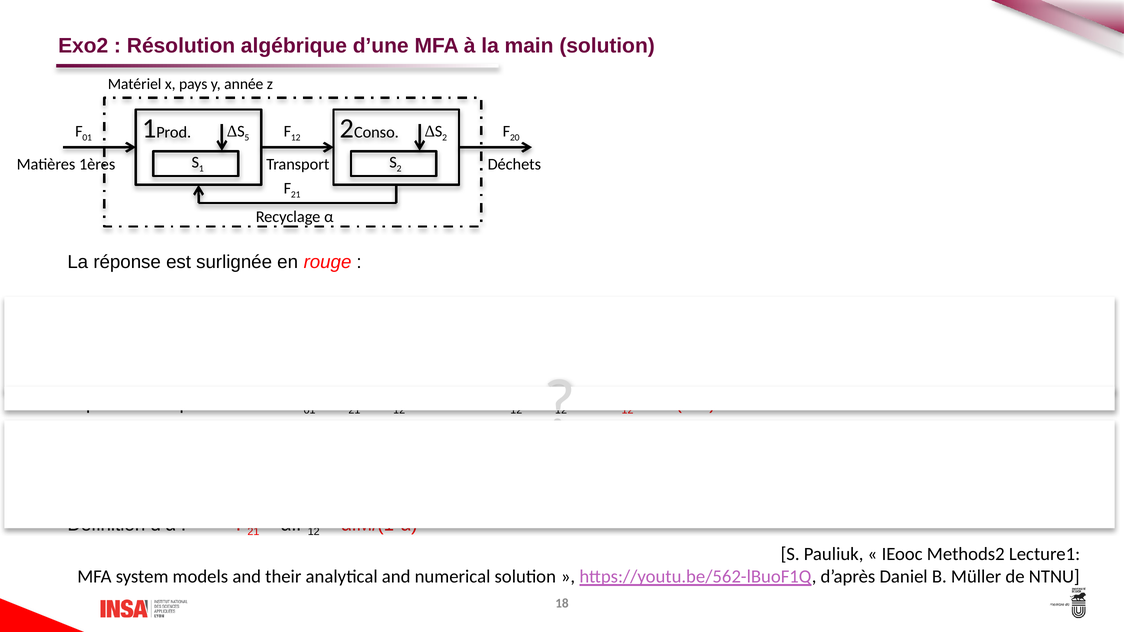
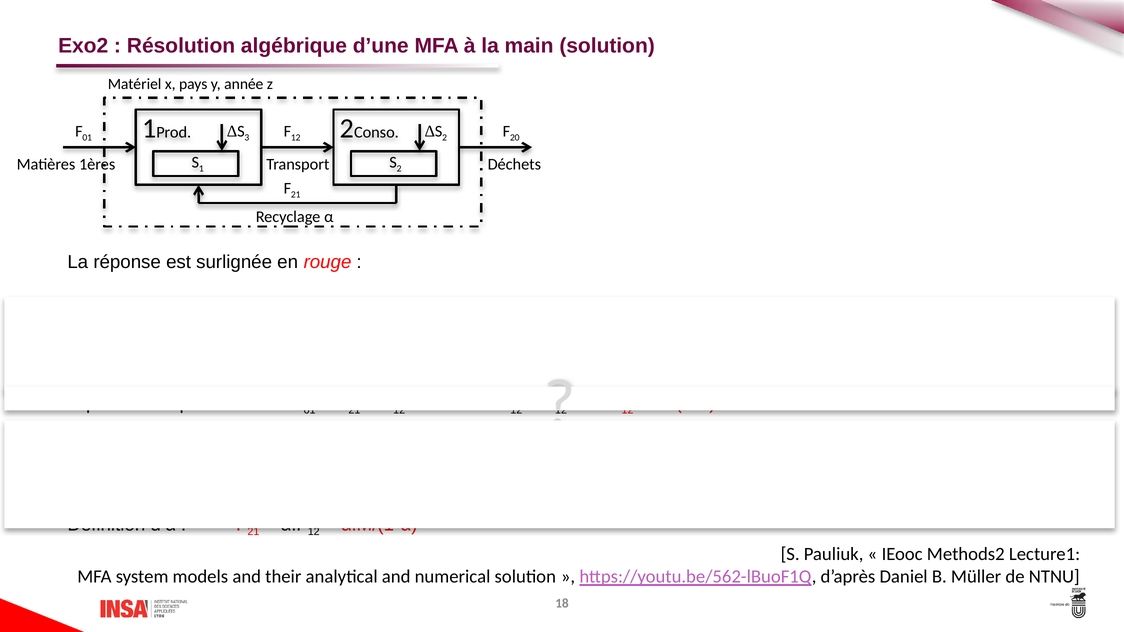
5: 5 -> 3
